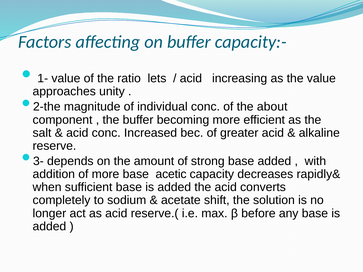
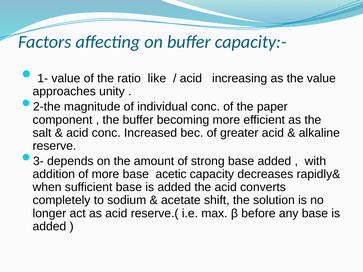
lets: lets -> like
about: about -> paper
